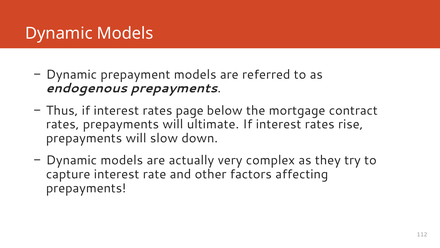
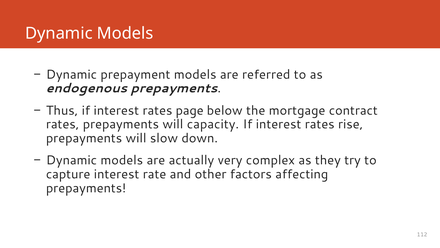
ultimate: ultimate -> capacity
